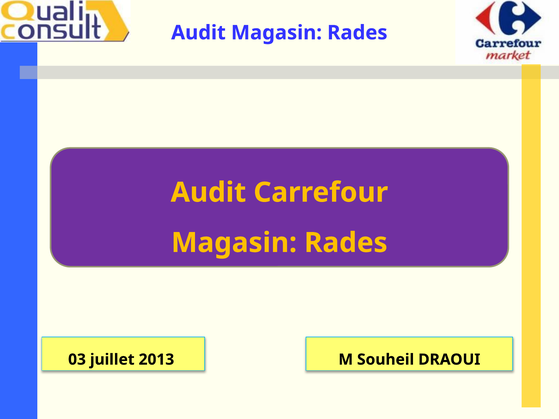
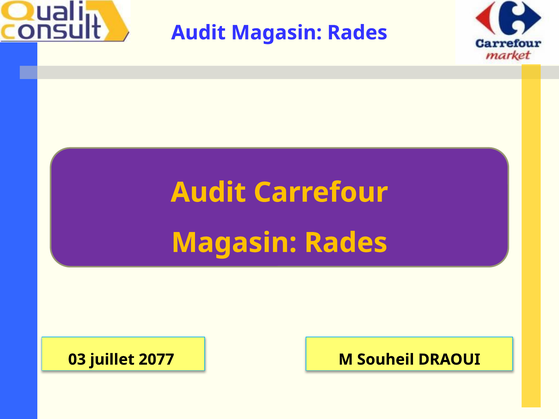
2013: 2013 -> 2077
